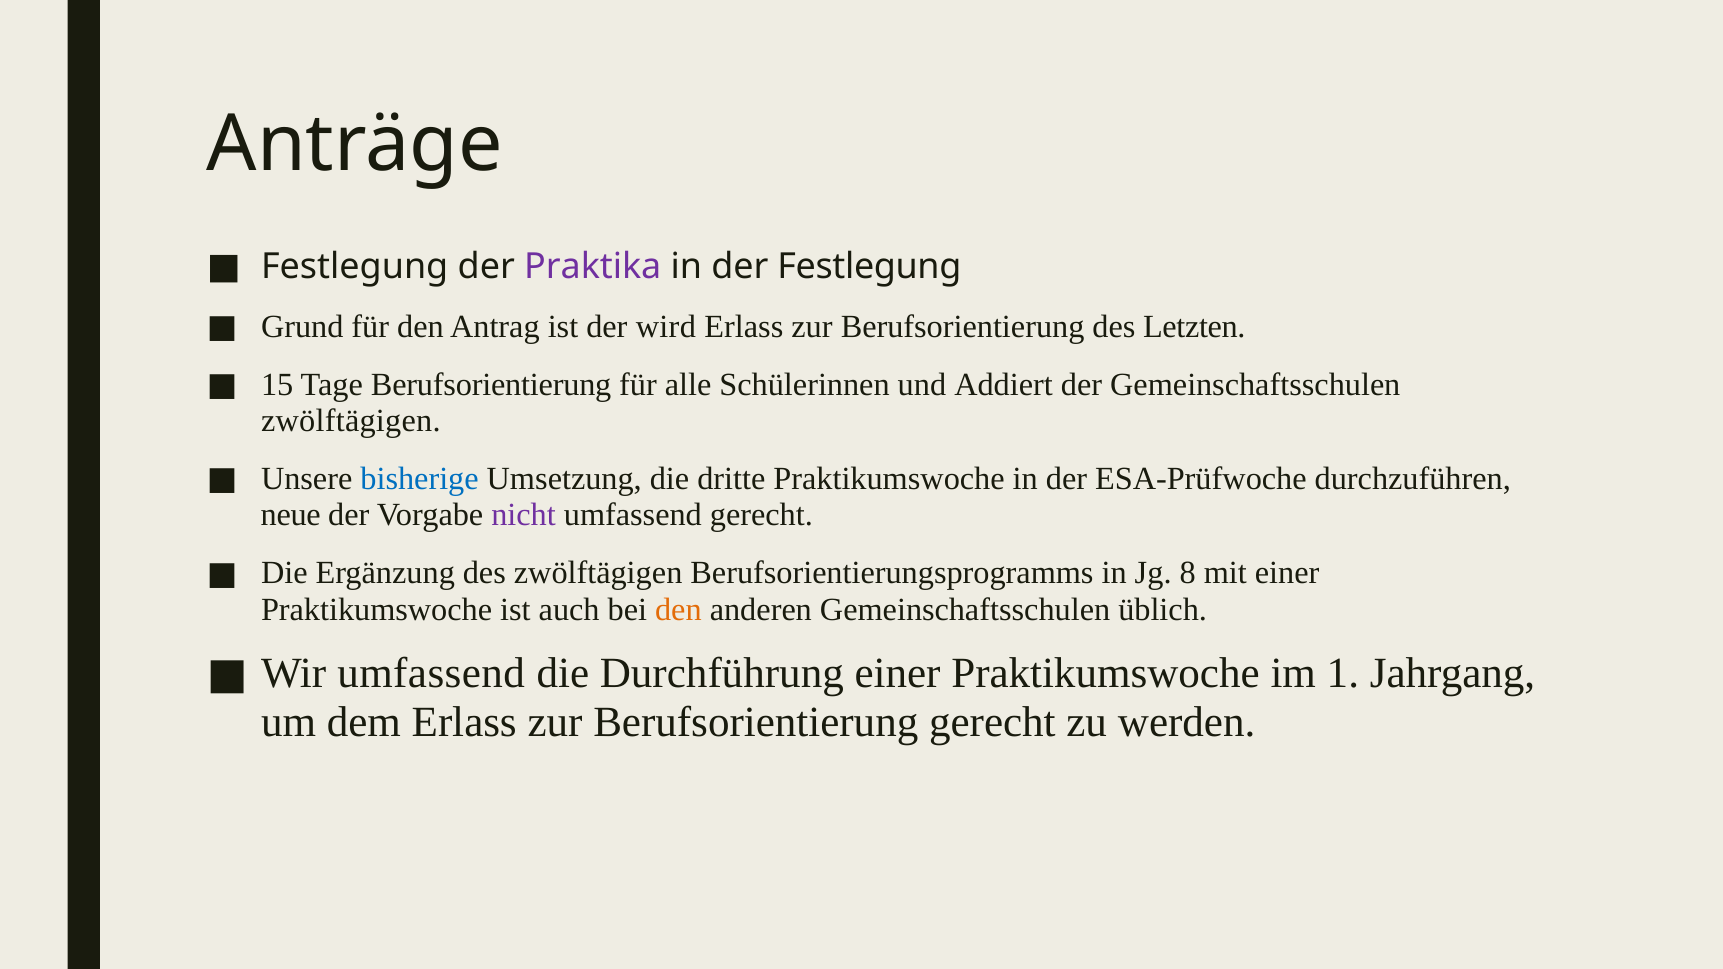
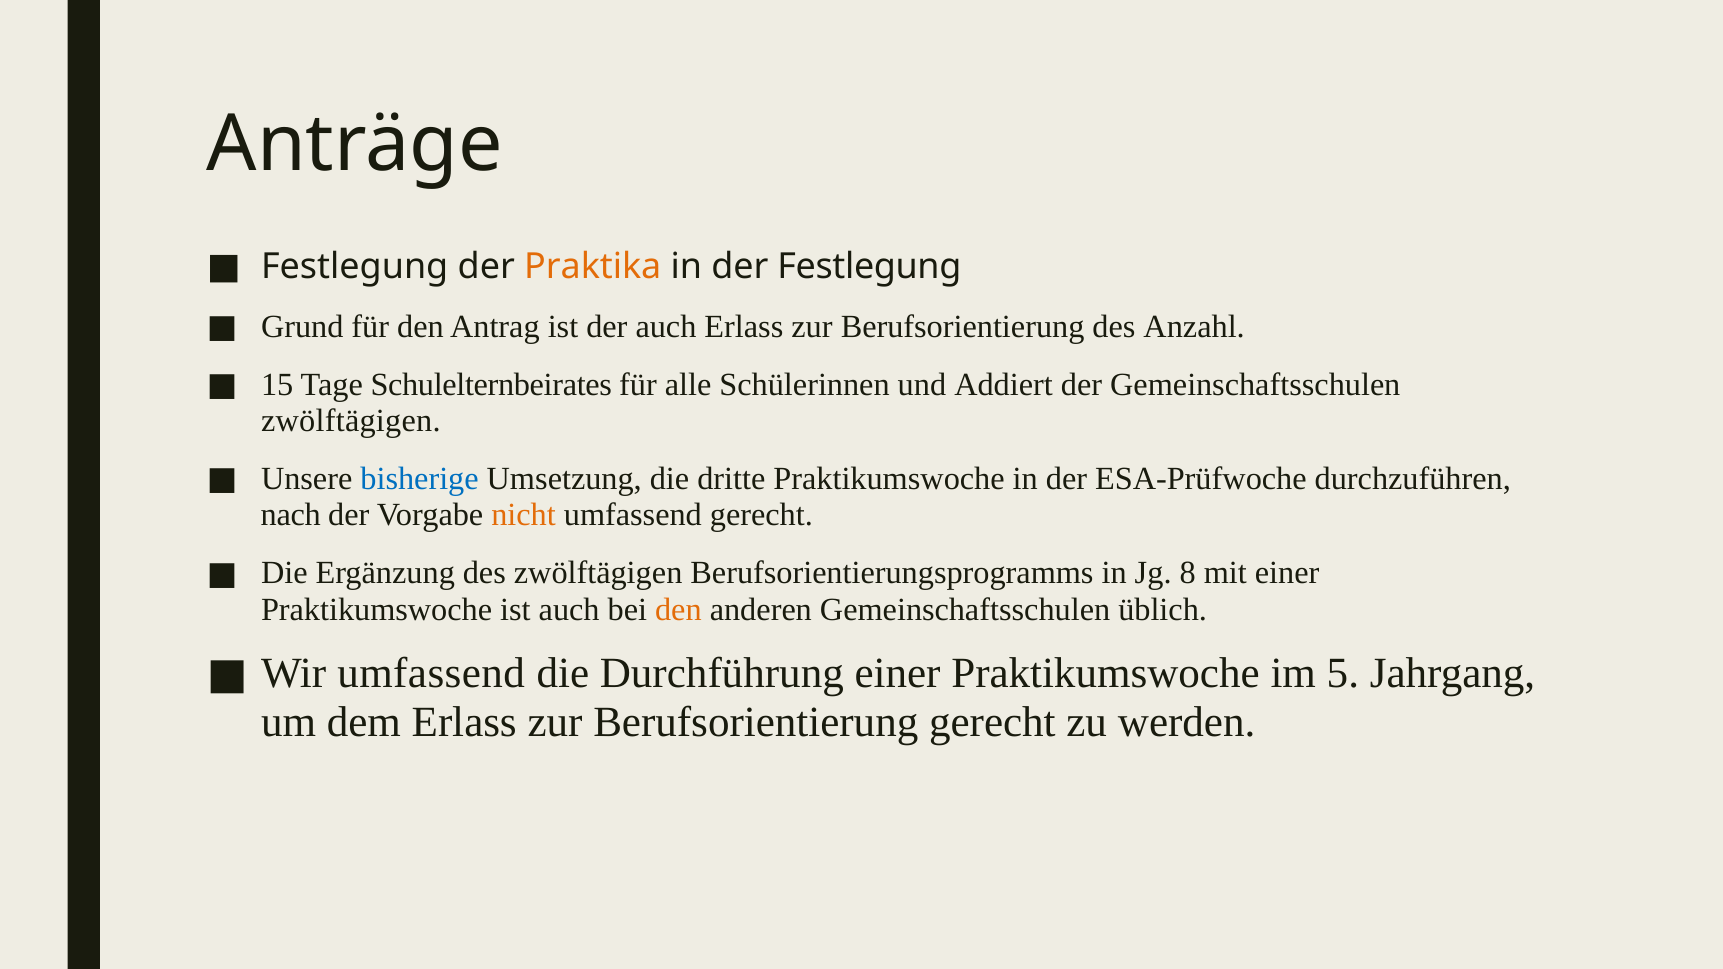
Praktika colour: purple -> orange
der wird: wird -> auch
Letzten: Letzten -> Anzahl
Tage Berufsorientierung: Berufsorientierung -> Schulelternbeirates
neue: neue -> nach
nicht colour: purple -> orange
1: 1 -> 5
